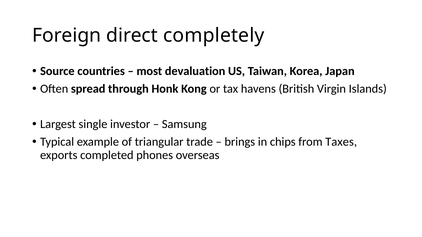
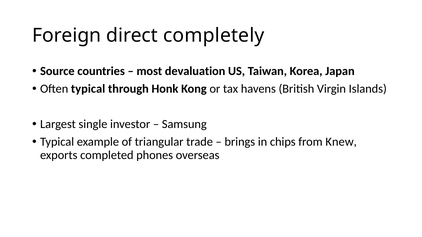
Often spread: spread -> typical
Taxes: Taxes -> Knew
